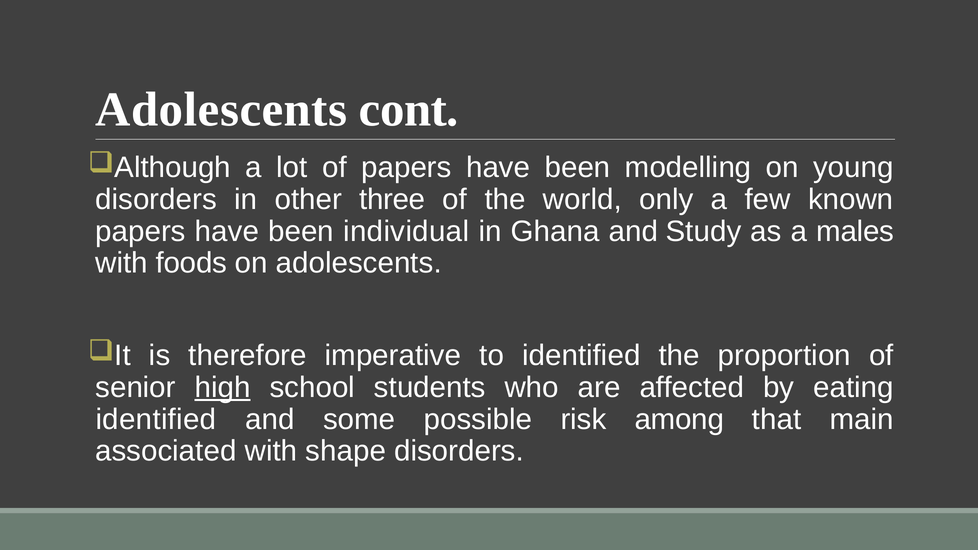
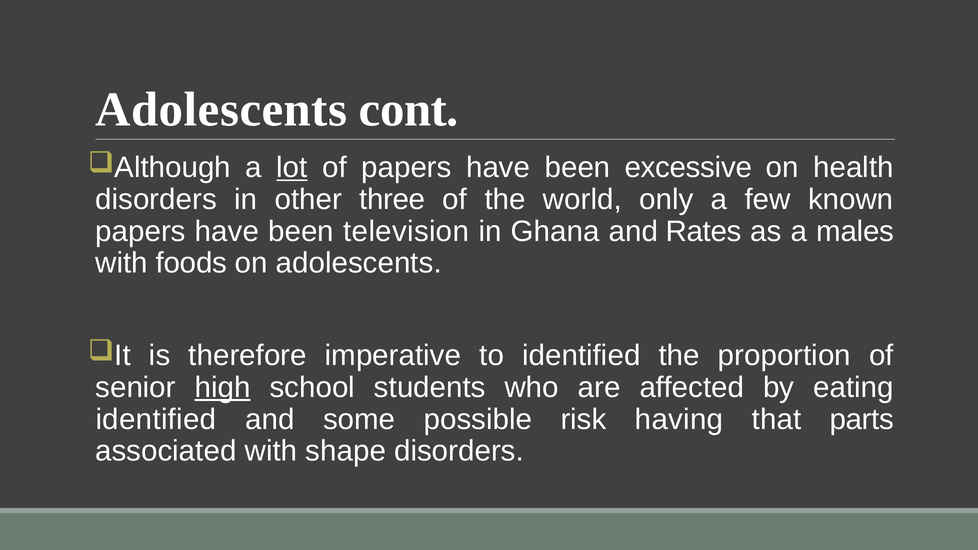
lot underline: none -> present
modelling: modelling -> excessive
young: young -> health
individual: individual -> television
Study: Study -> Rates
among: among -> having
main: main -> parts
